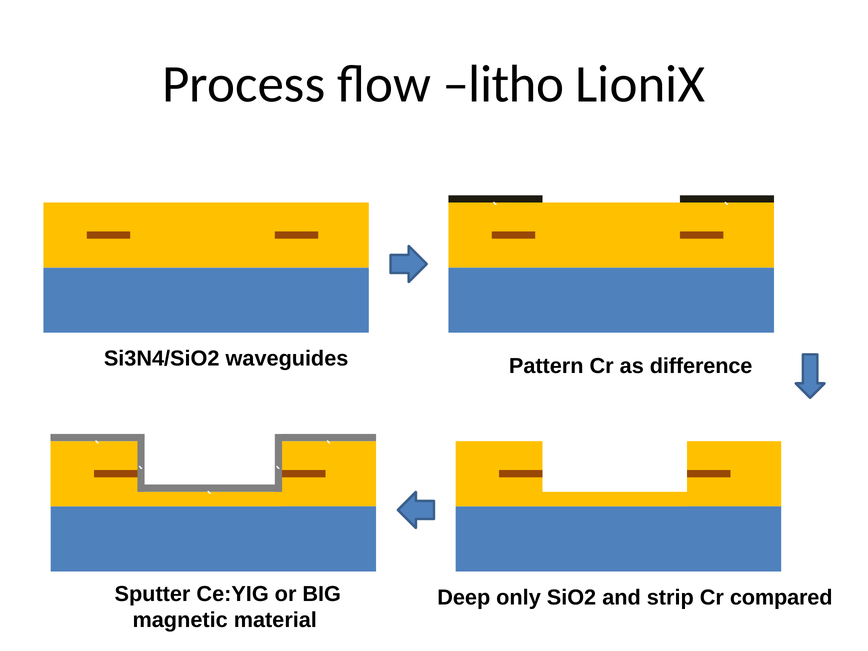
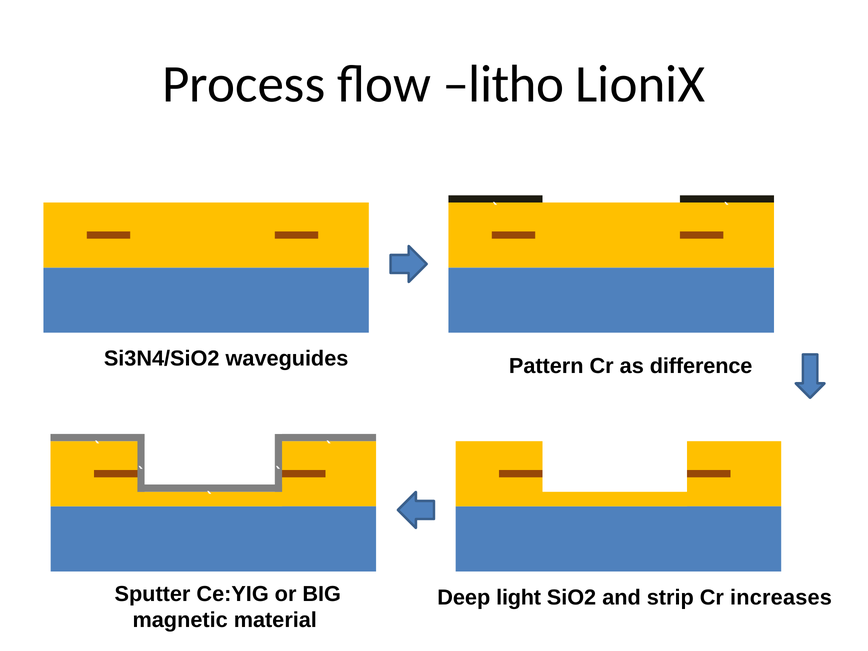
only: only -> light
compared: compared -> increases
